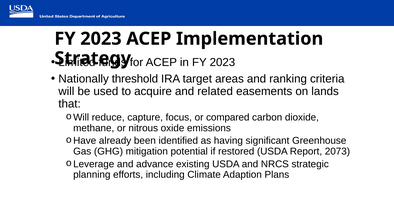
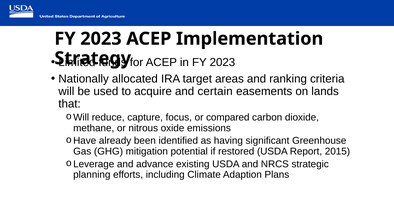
threshold: threshold -> allocated
related: related -> certain
2073: 2073 -> 2015
